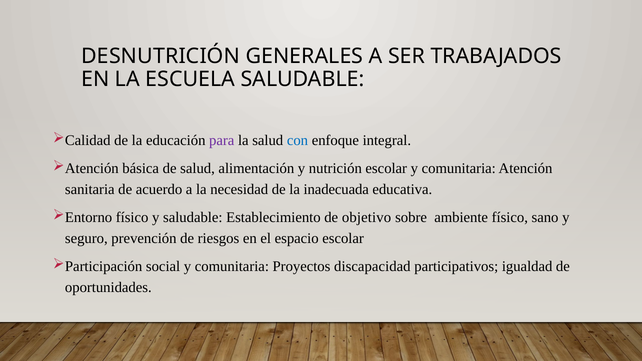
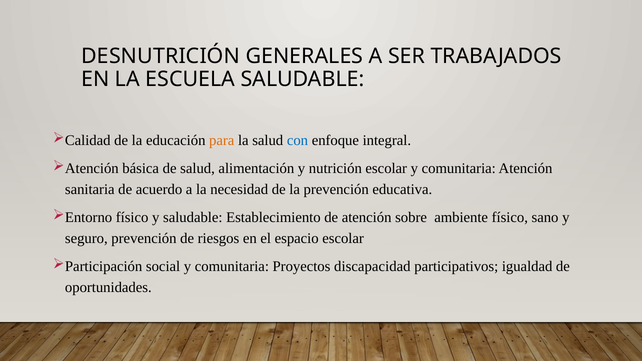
para colour: purple -> orange
la inadecuada: inadecuada -> prevención
de objetivo: objetivo -> atención
